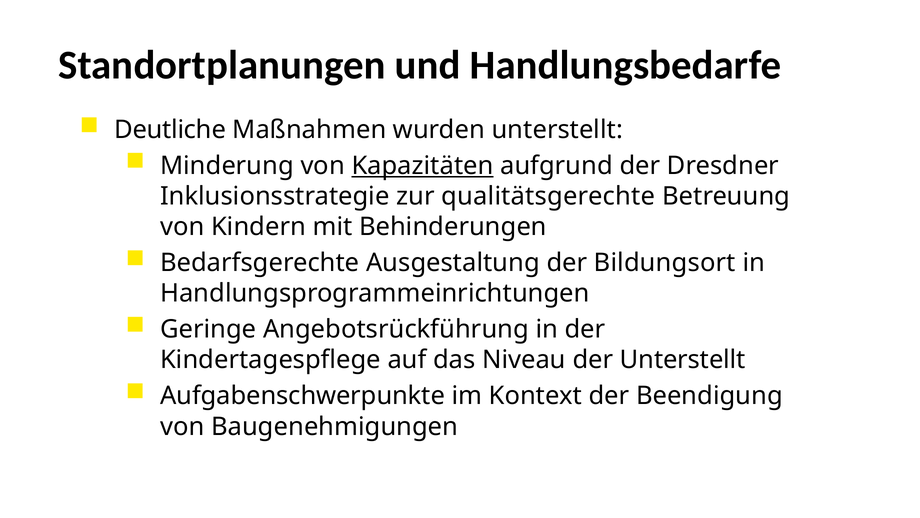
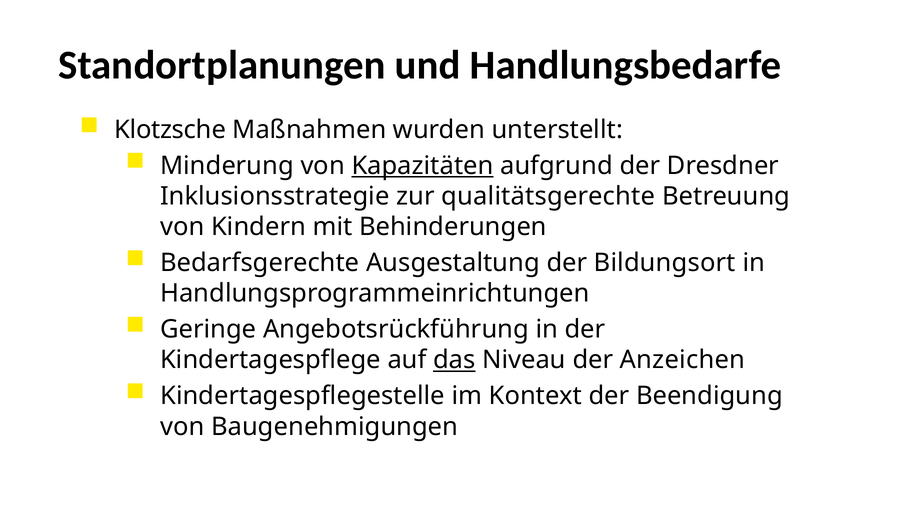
Deutliche: Deutliche -> Klotzsche
das underline: none -> present
der Unterstellt: Unterstellt -> Anzeichen
Aufgabenschwerpunkte: Aufgabenschwerpunkte -> Kindertagespflegestelle
